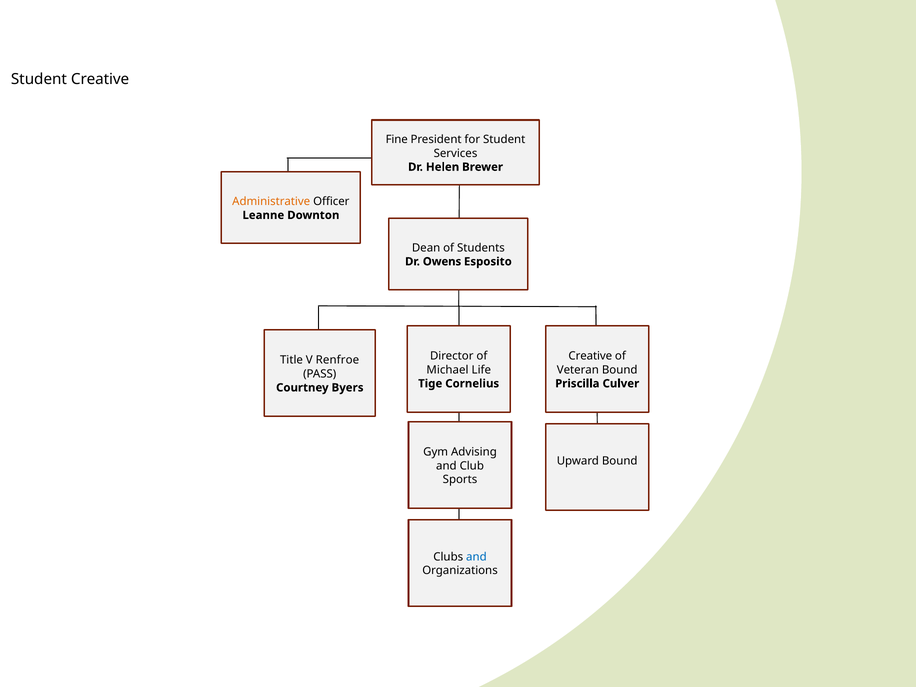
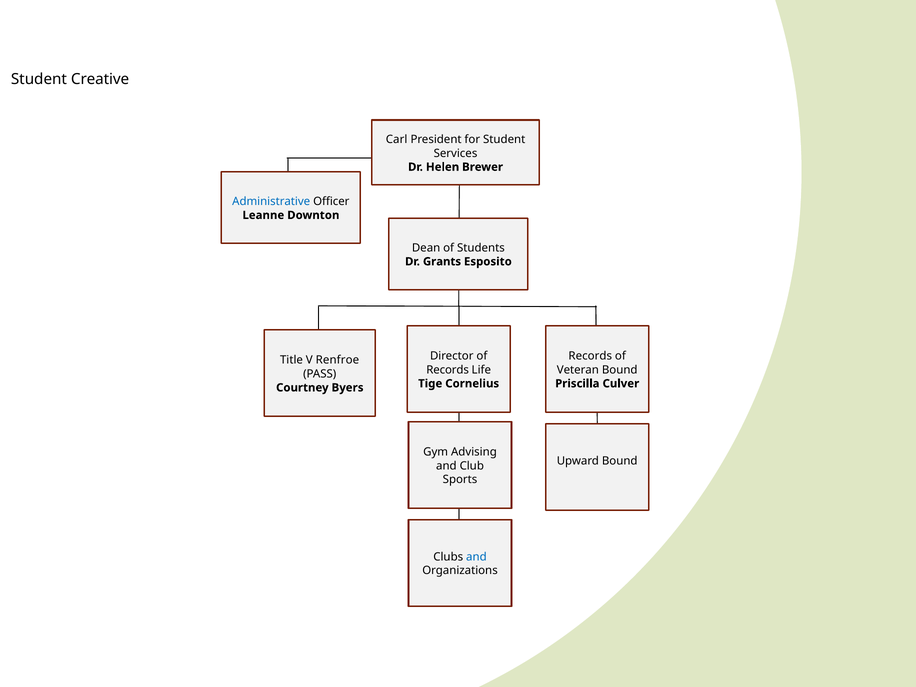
Fine: Fine -> Carl
Administrative colour: orange -> blue
Owens: Owens -> Grants
Creative at (590, 356): Creative -> Records
Michael at (448, 370): Michael -> Records
